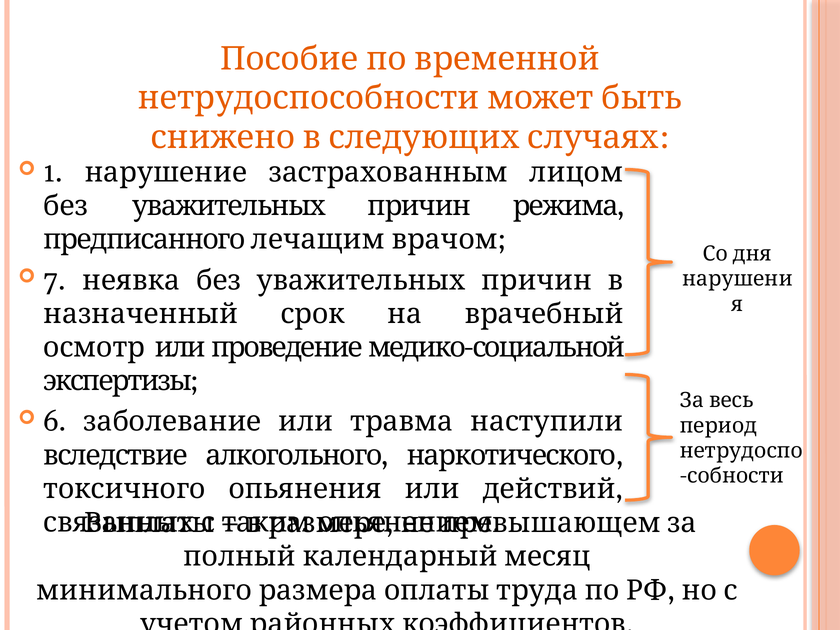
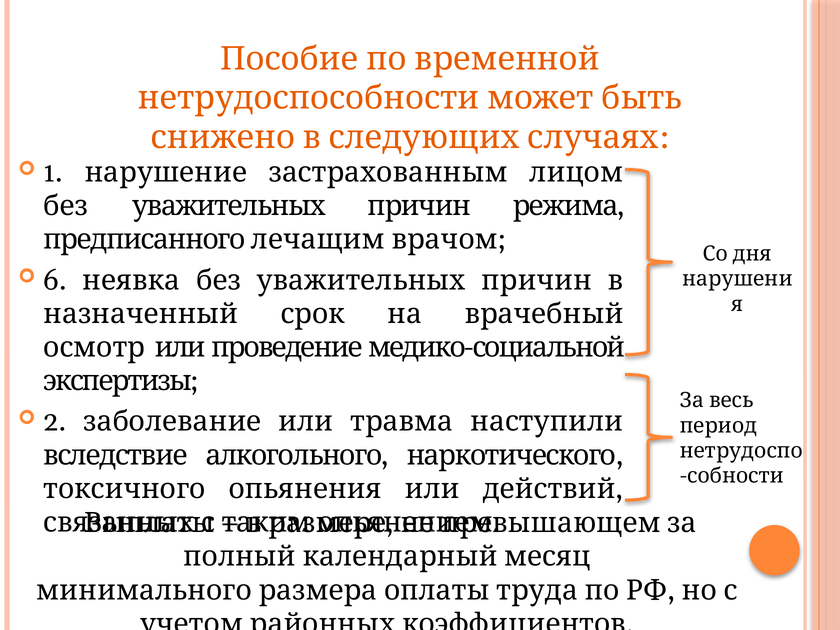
7: 7 -> 6
6: 6 -> 2
